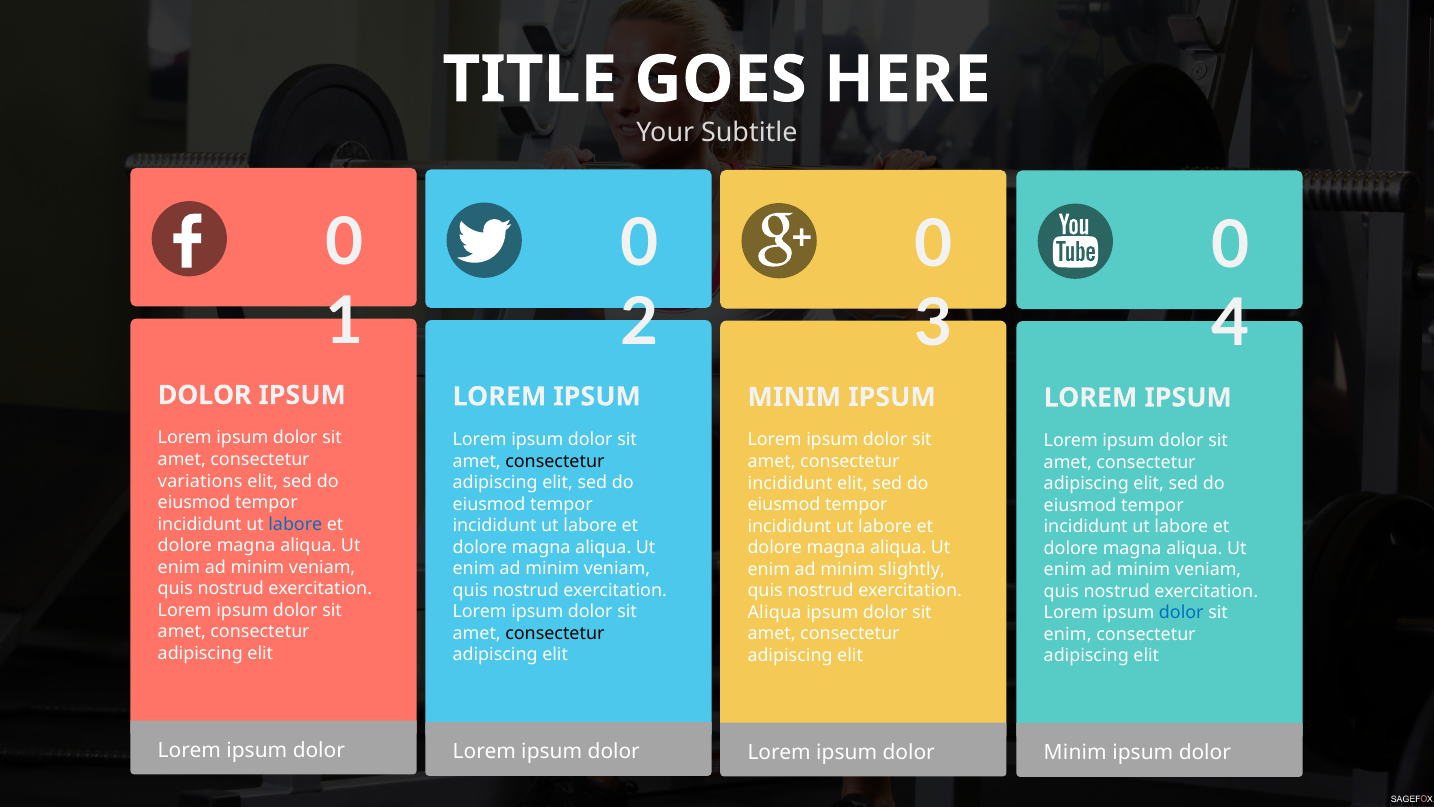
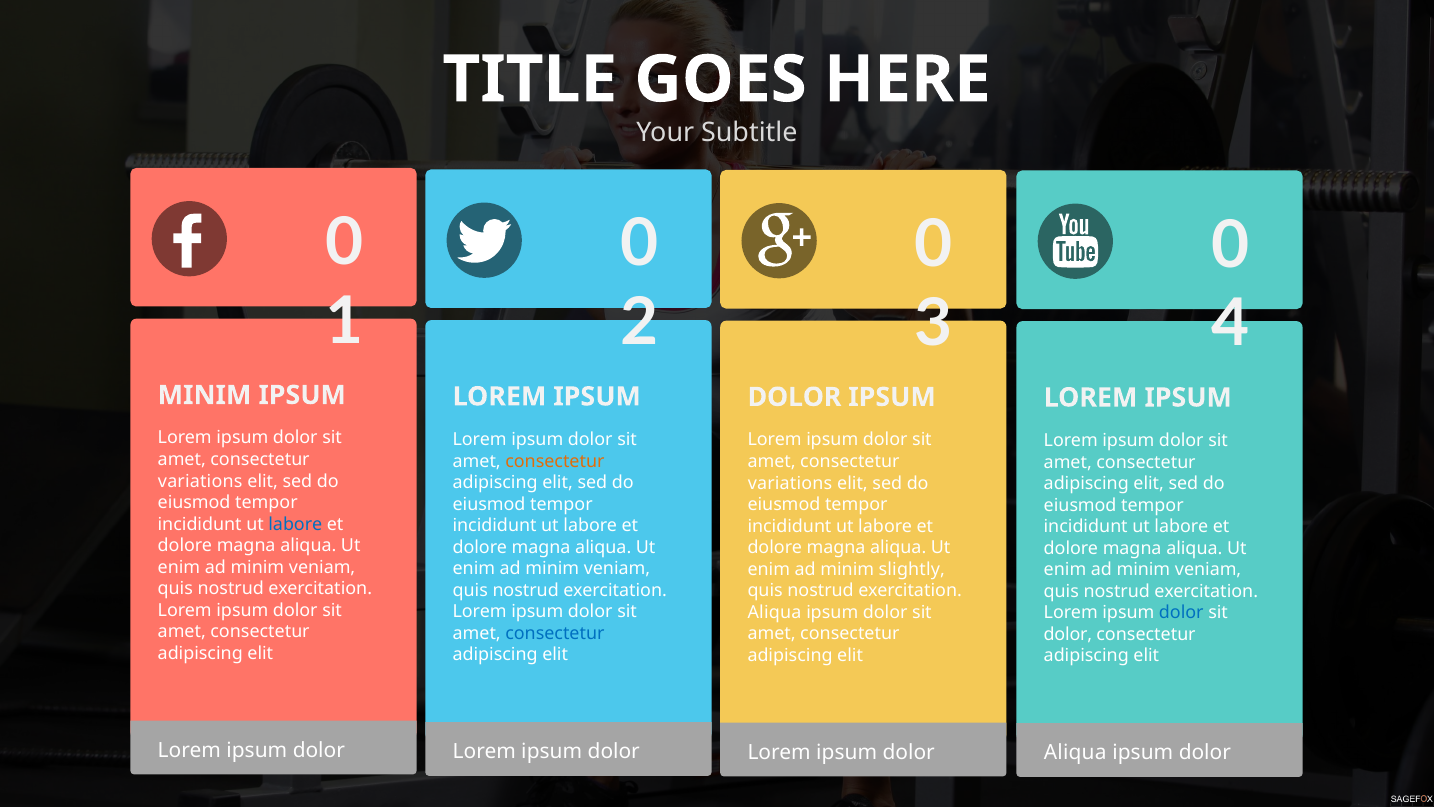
DOLOR at (205, 395): DOLOR -> MINIM
MINIM at (794, 397): MINIM -> DOLOR
consectetur at (555, 461) colour: black -> orange
incididunt at (790, 483): incididunt -> variations
consectetur at (555, 633) colour: black -> blue
enim at (1068, 634): enim -> dolor
Minim at (1075, 753): Minim -> Aliqua
